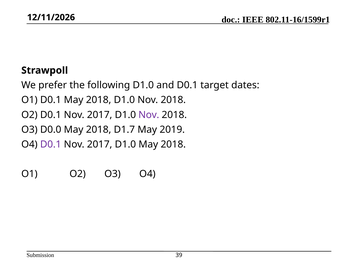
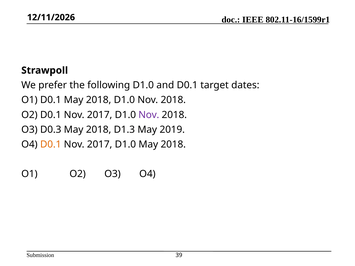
D0.0: D0.0 -> D0.3
D1.7: D1.7 -> D1.3
D0.1 at (51, 144) colour: purple -> orange
